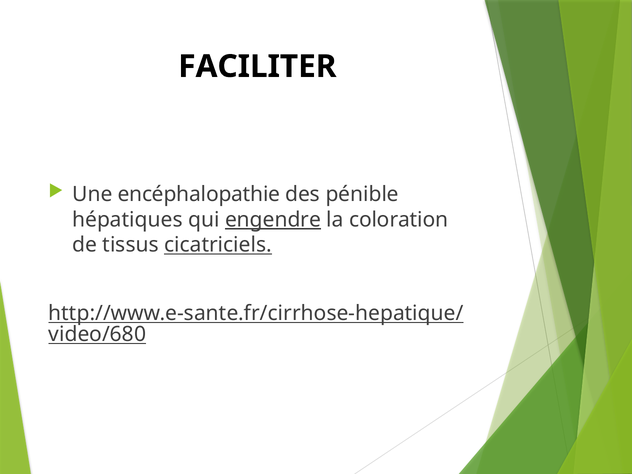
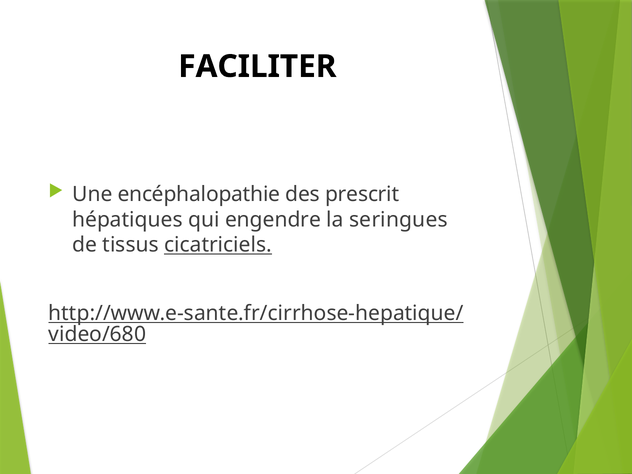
pénible: pénible -> prescrit
engendre underline: present -> none
coloration: coloration -> seringues
